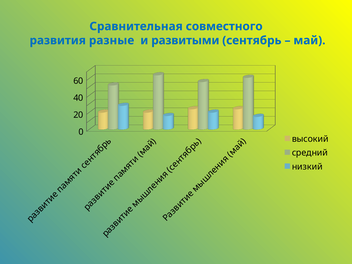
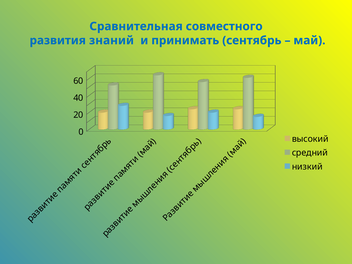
разные: разные -> знаний
развитыми: развитыми -> принимать
